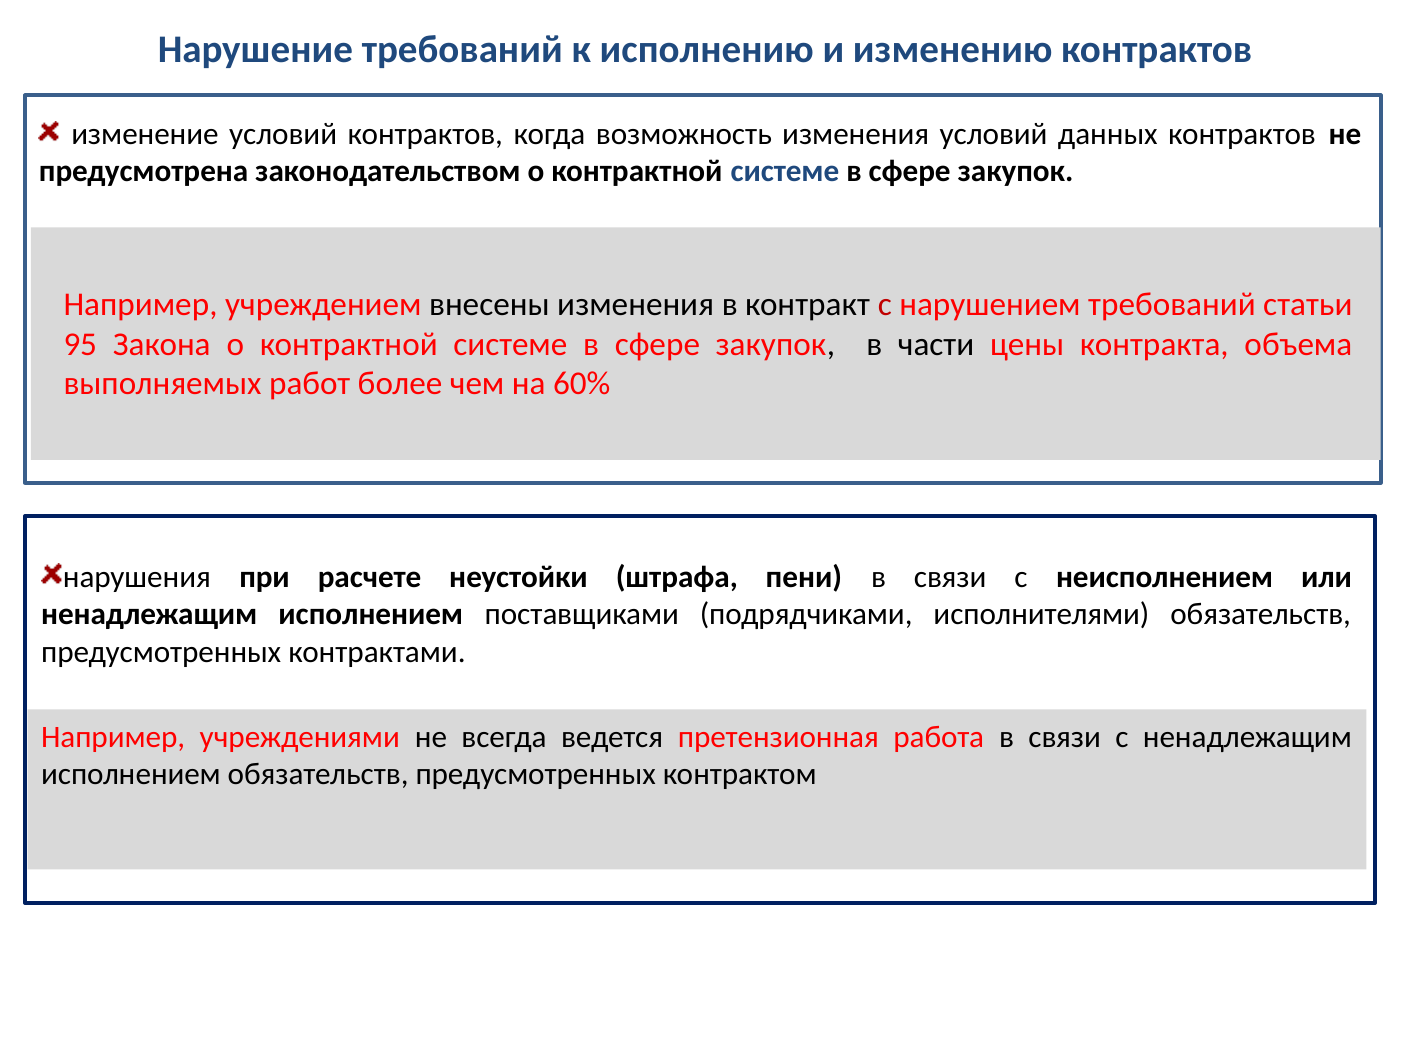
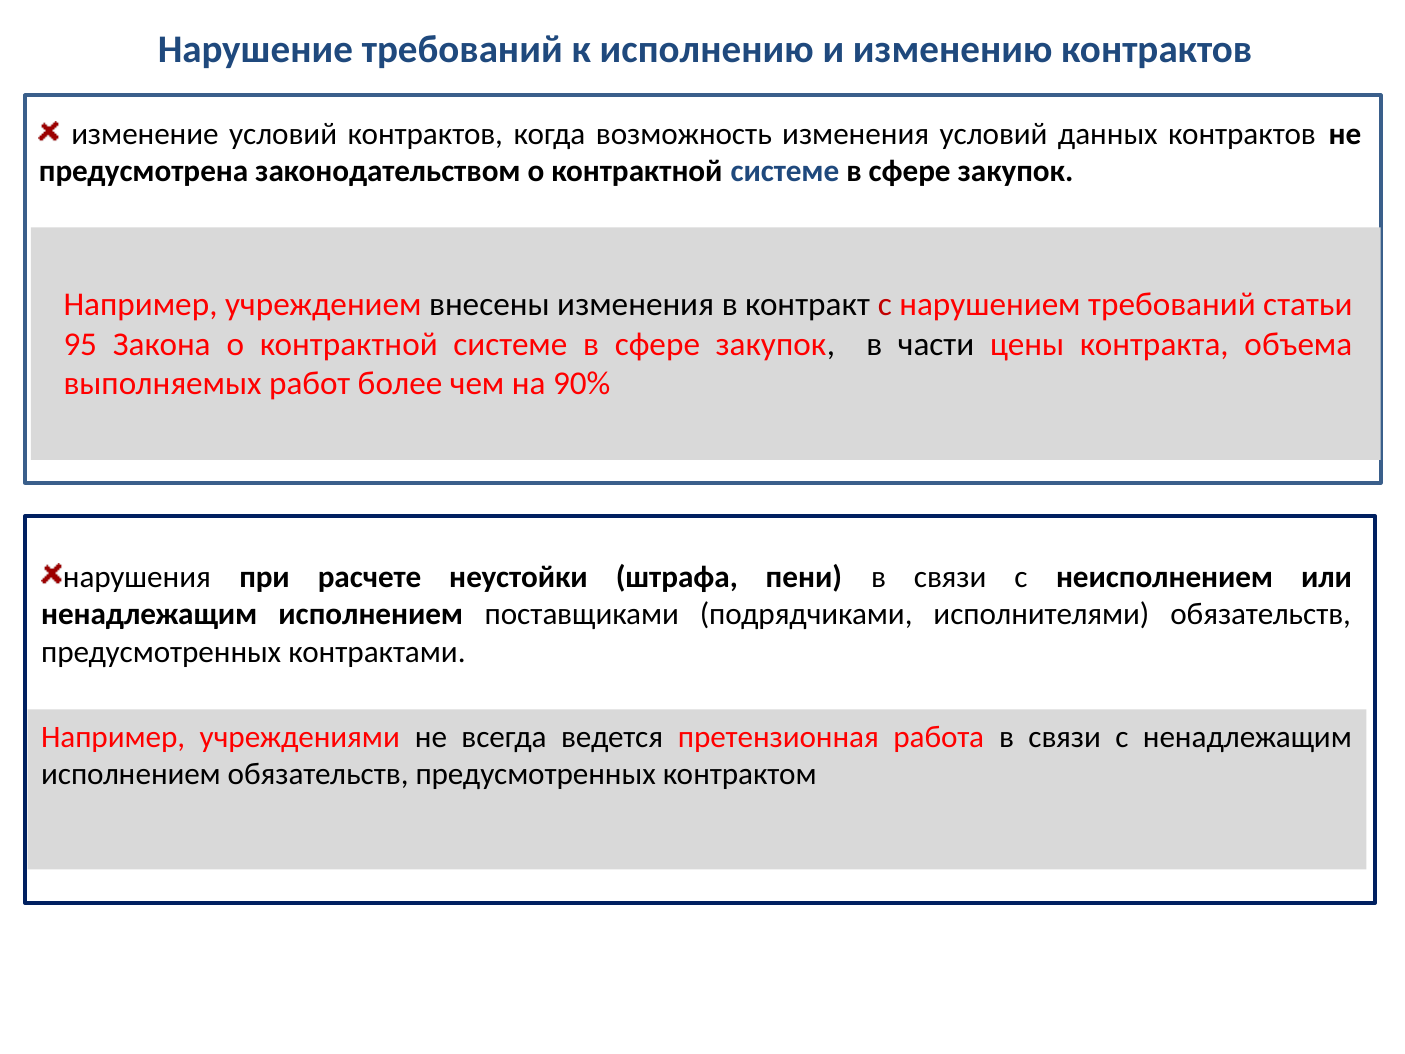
60%: 60% -> 90%
